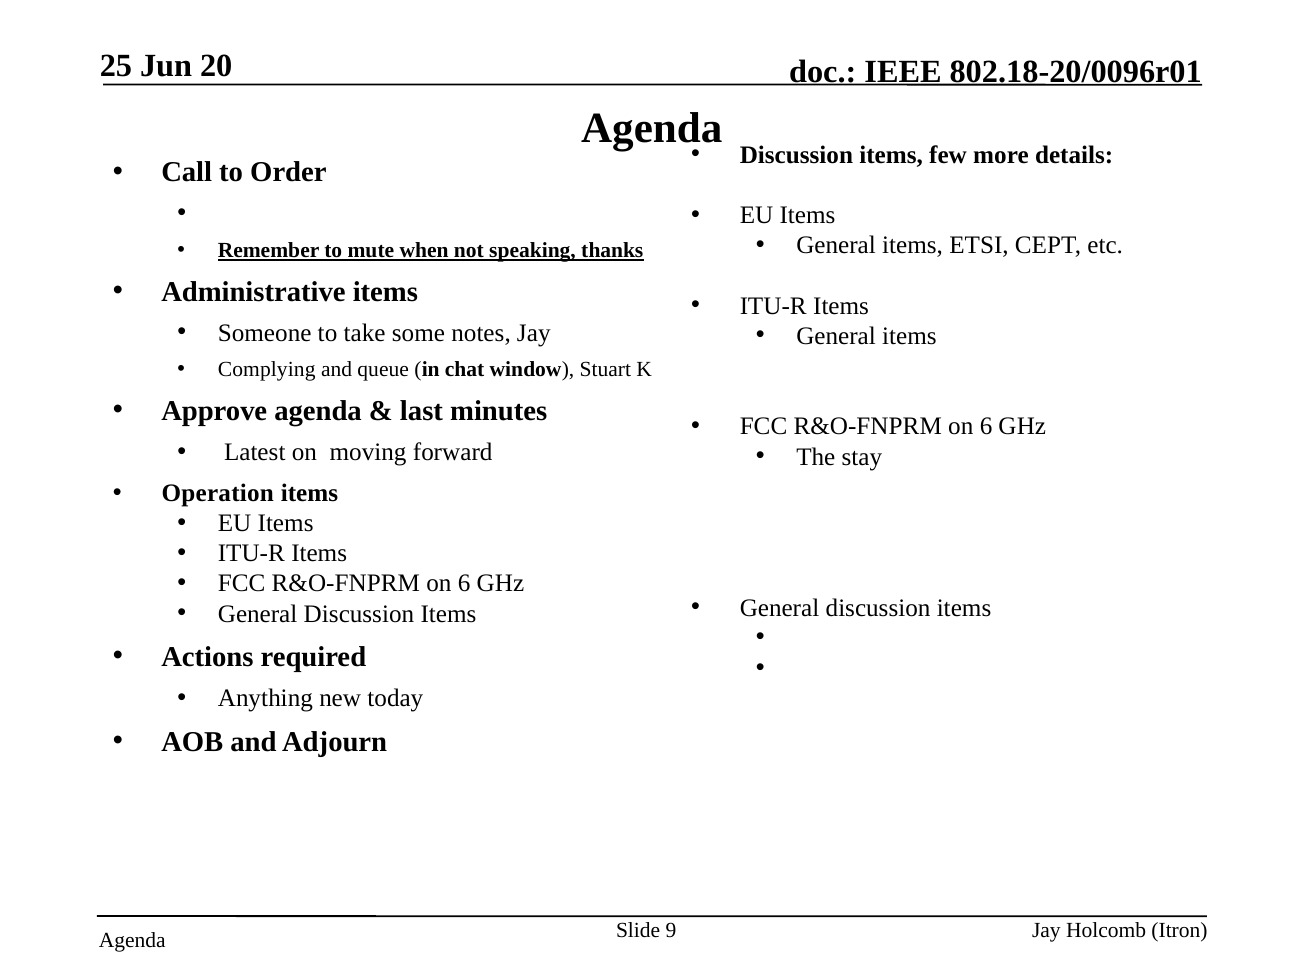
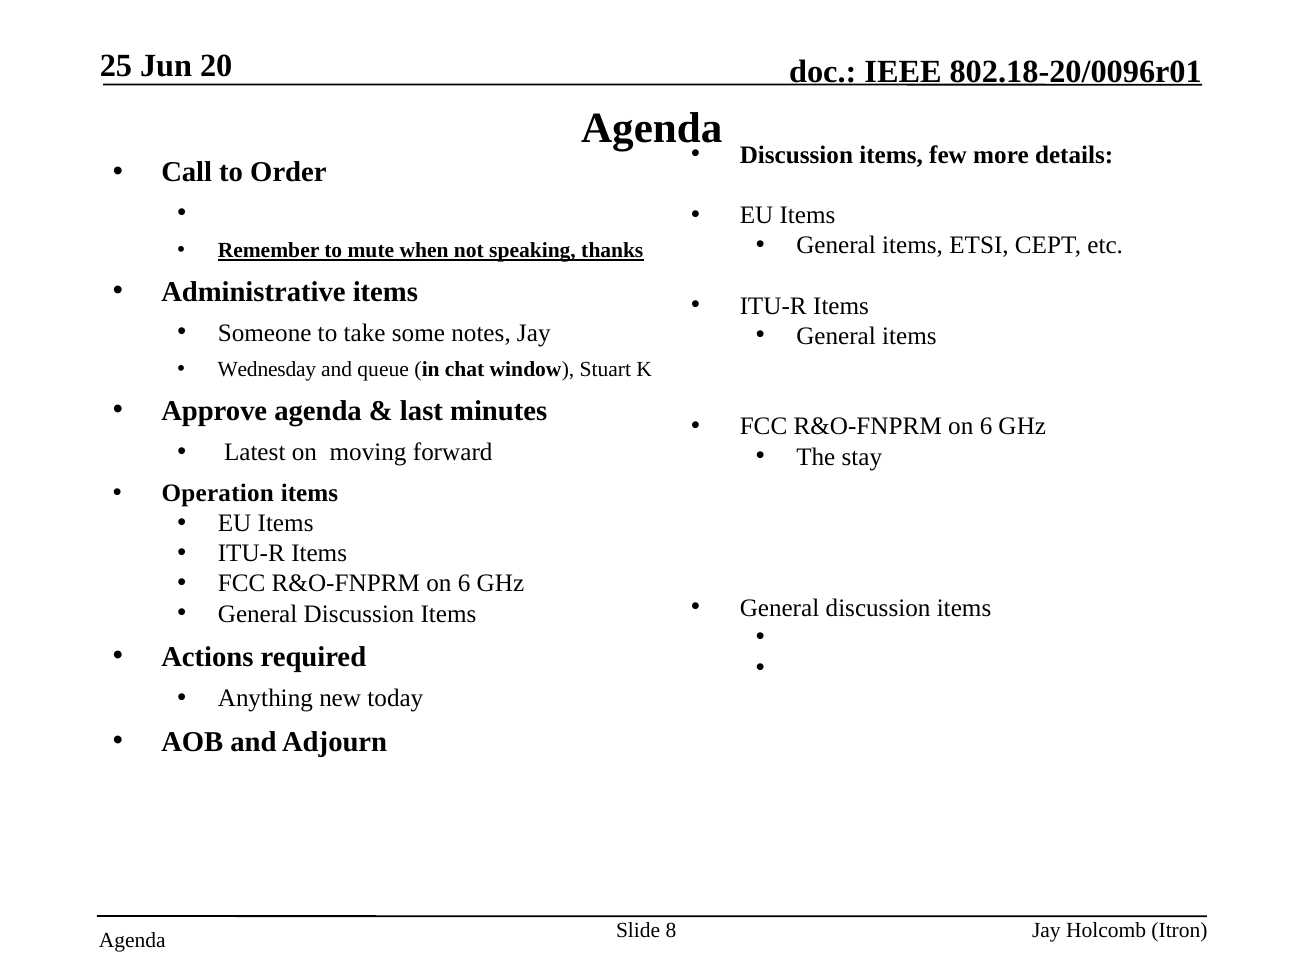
Complying: Complying -> Wednesday
9: 9 -> 8
